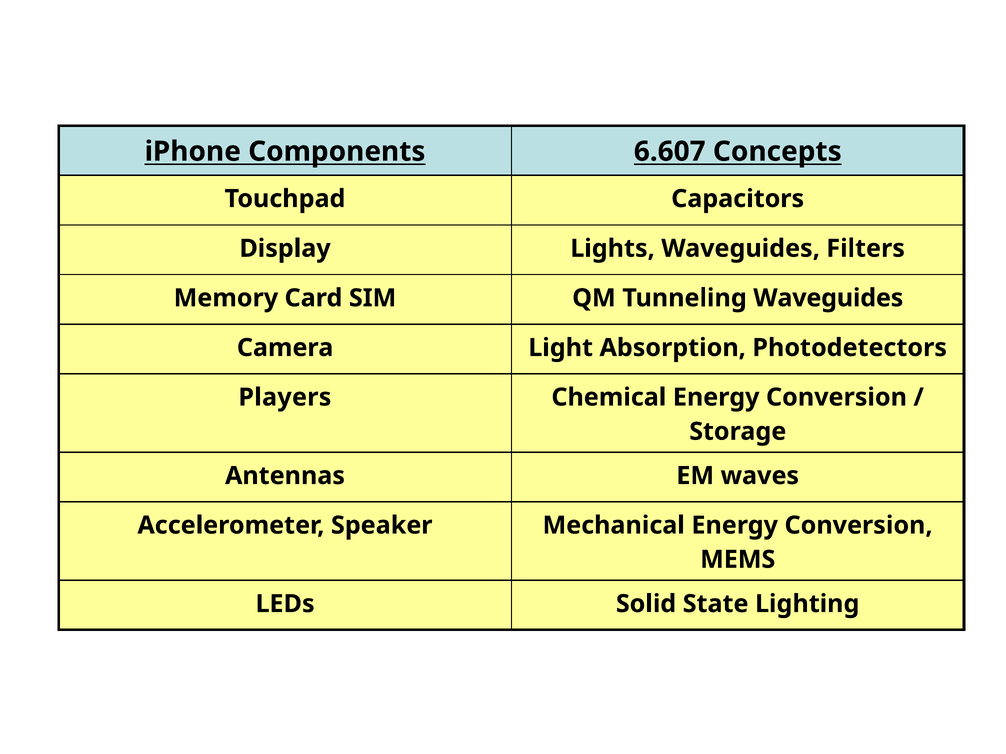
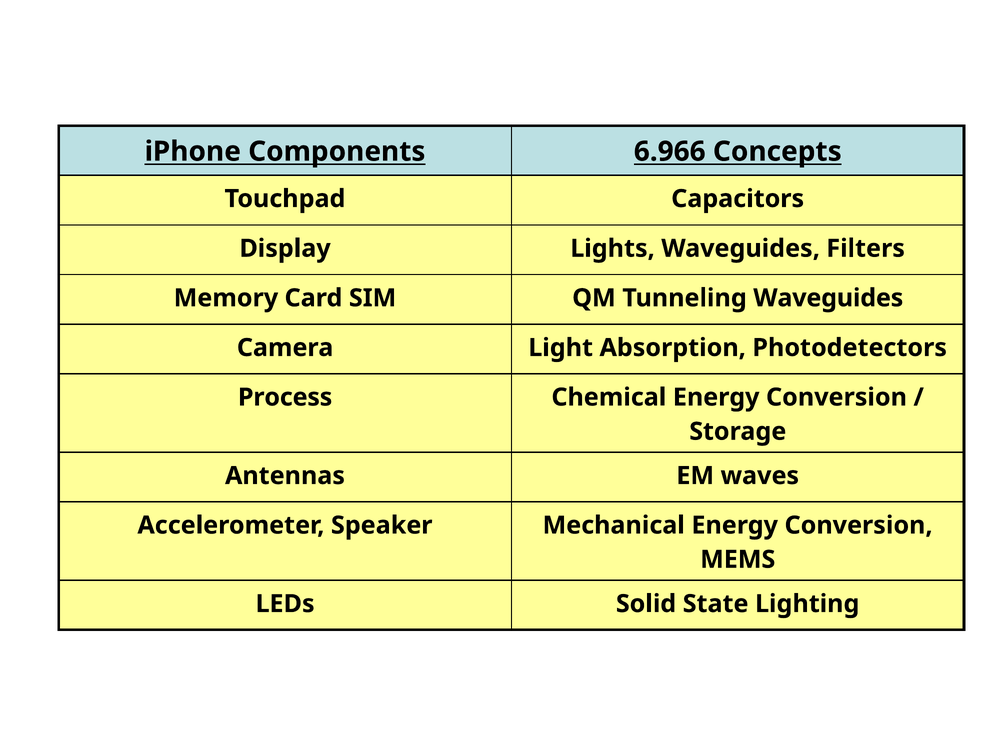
6.607: 6.607 -> 6.966
Players: Players -> Process
